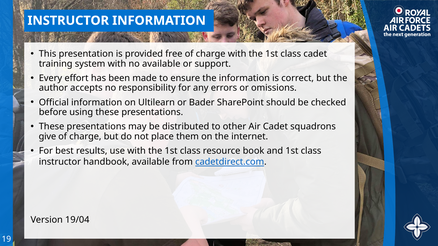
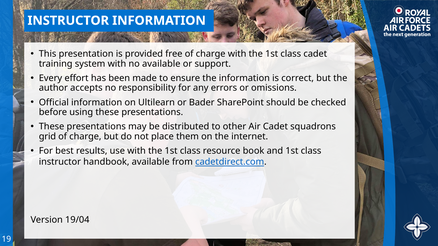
give: give -> grid
